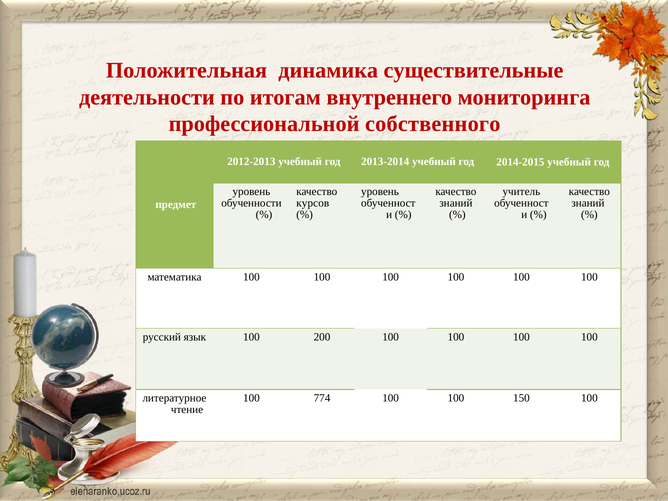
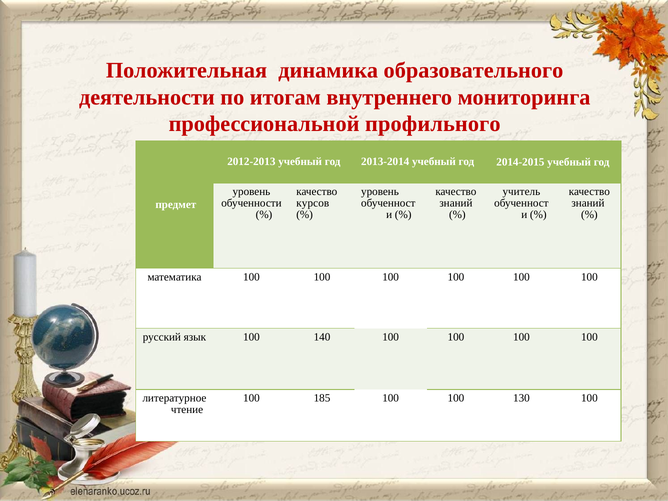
существительные: существительные -> образовательного
собственного: собственного -> профильного
200: 200 -> 140
774: 774 -> 185
150: 150 -> 130
